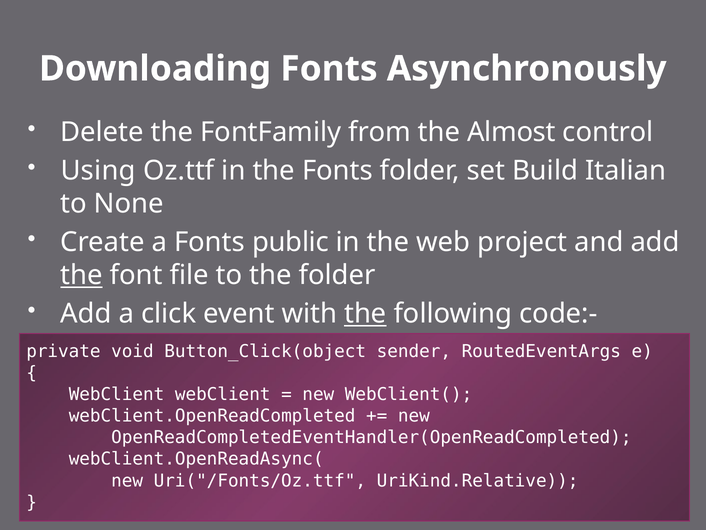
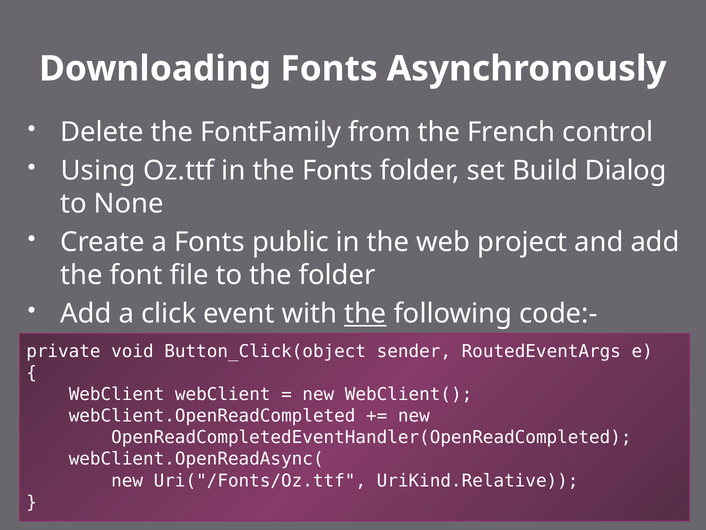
Almost: Almost -> French
Italian: Italian -> Dialog
the at (82, 275) underline: present -> none
